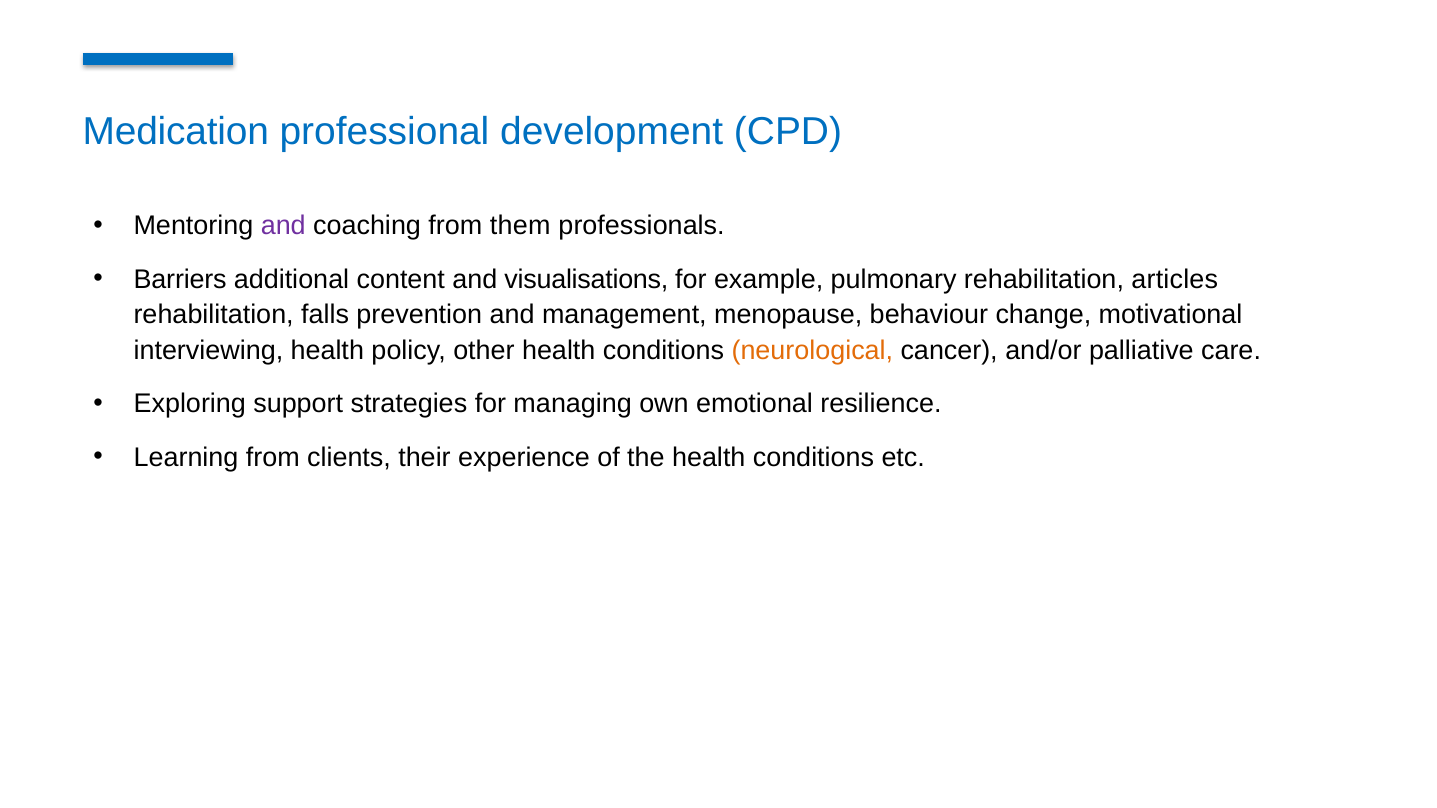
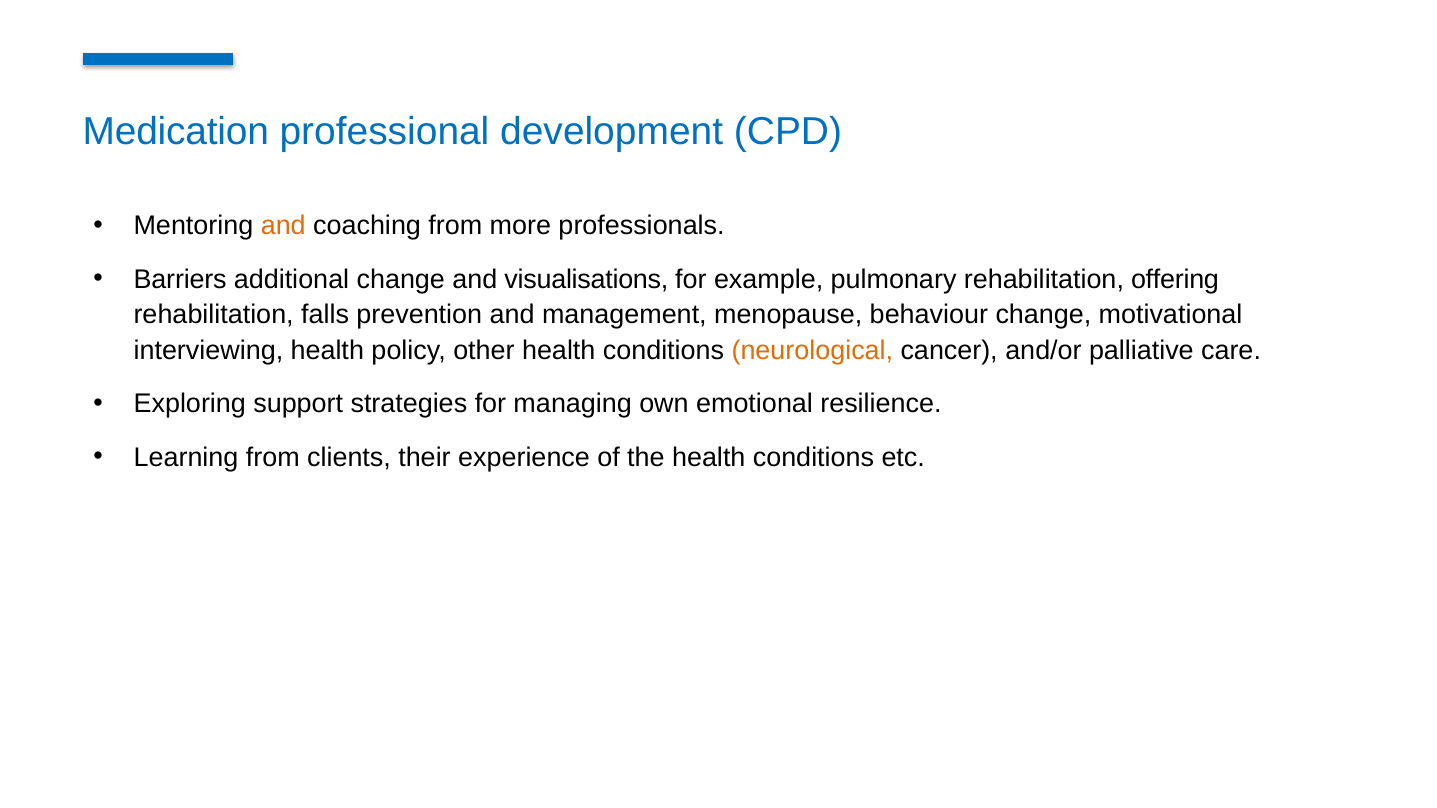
and at (283, 226) colour: purple -> orange
them: them -> more
additional content: content -> change
articles: articles -> offering
